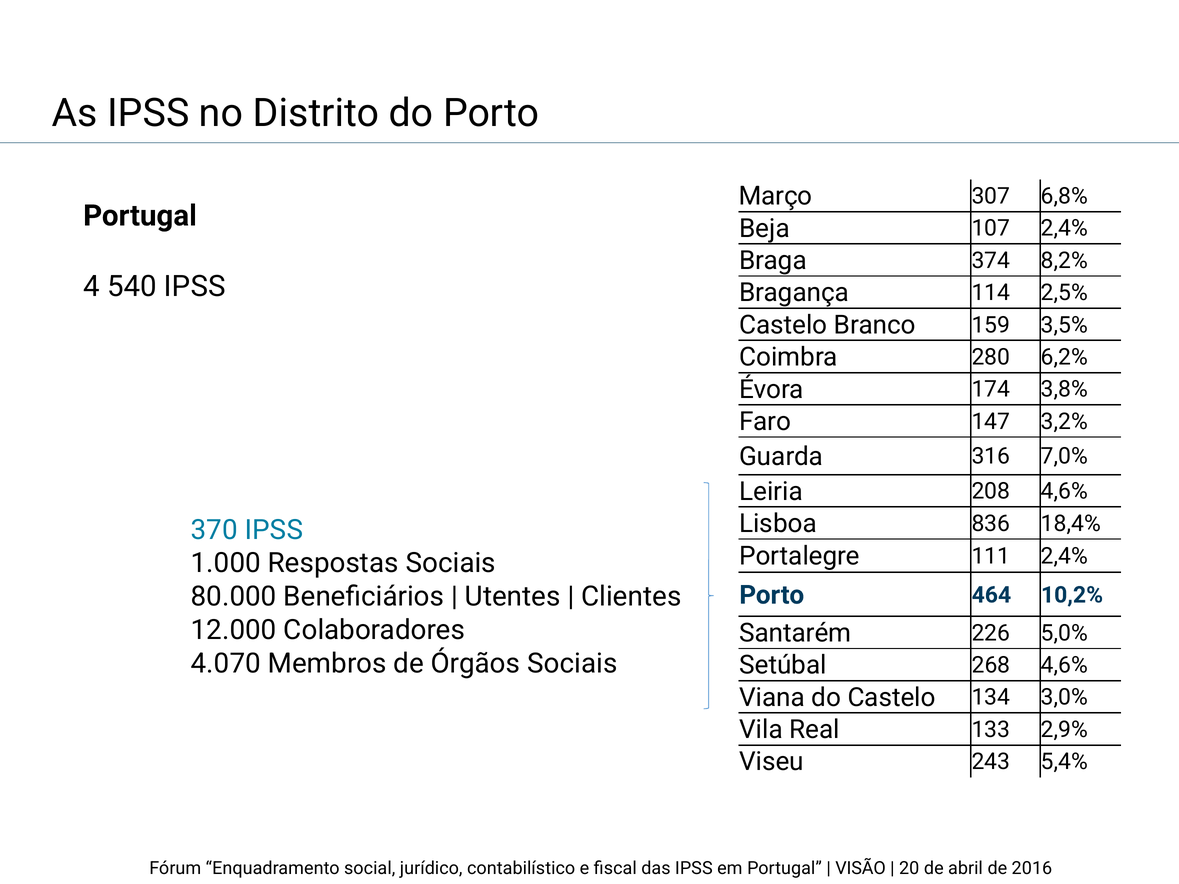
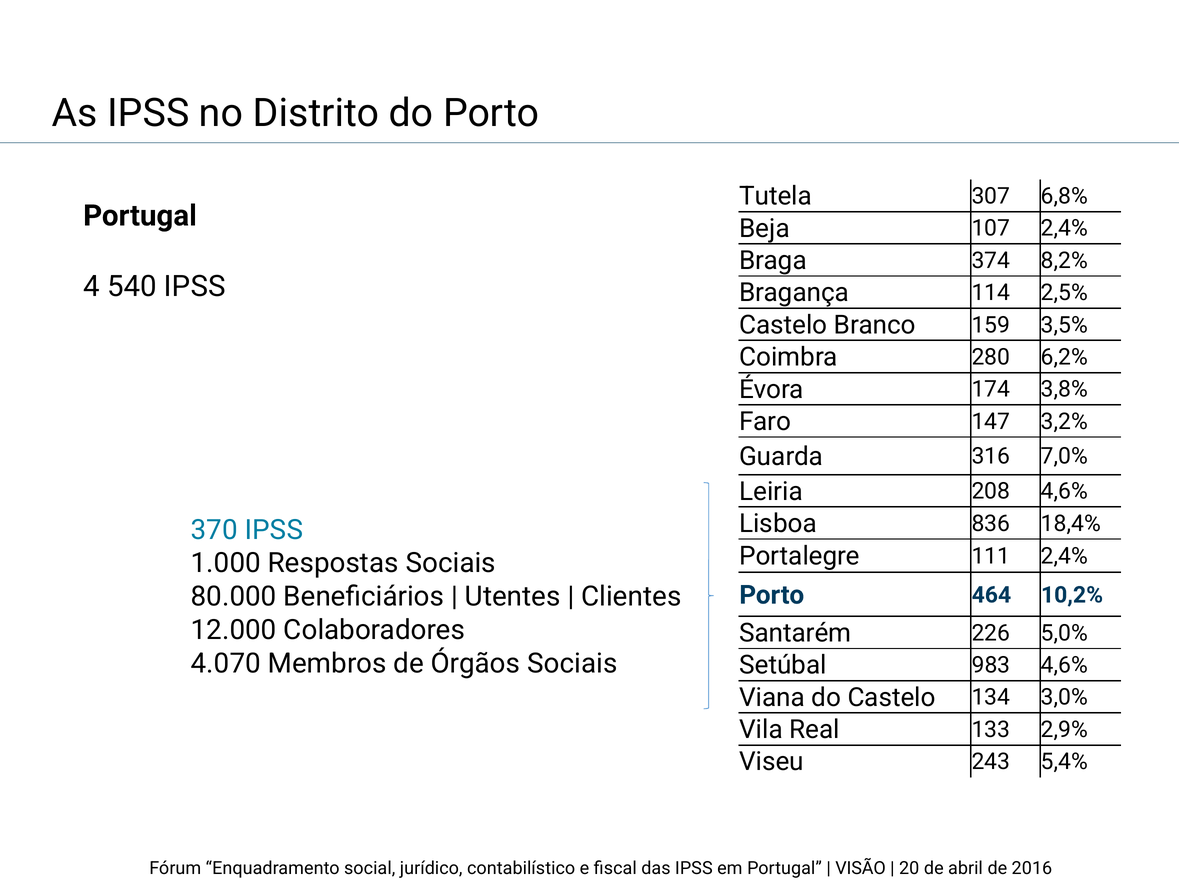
Março: Março -> Tutela
268: 268 -> 983
